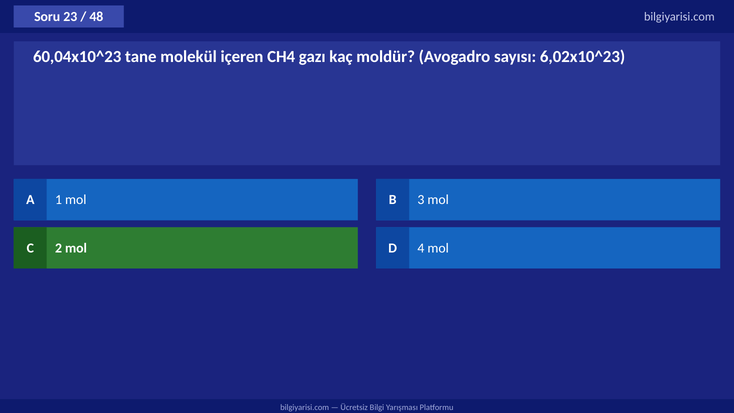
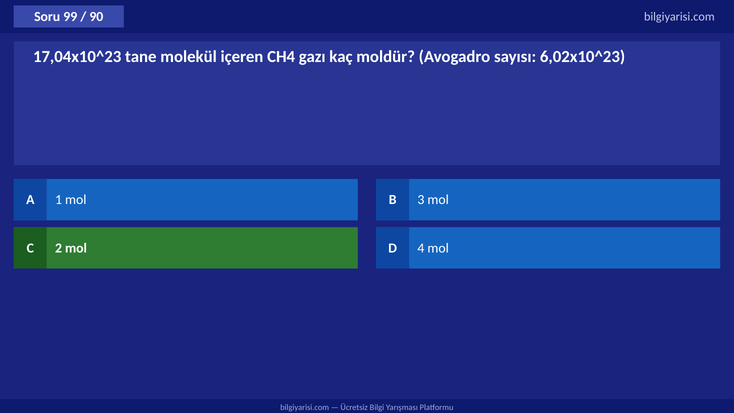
23: 23 -> 99
48: 48 -> 90
60,04x10^23: 60,04x10^23 -> 17,04x10^23
